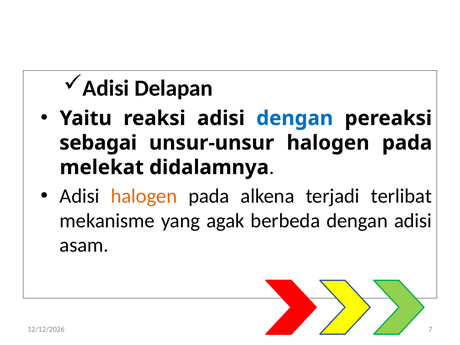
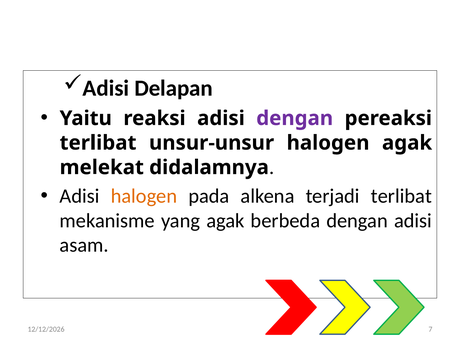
dengan at (295, 118) colour: blue -> purple
sebagai at (98, 143): sebagai -> terlibat
unsur-unsur halogen pada: pada -> agak
